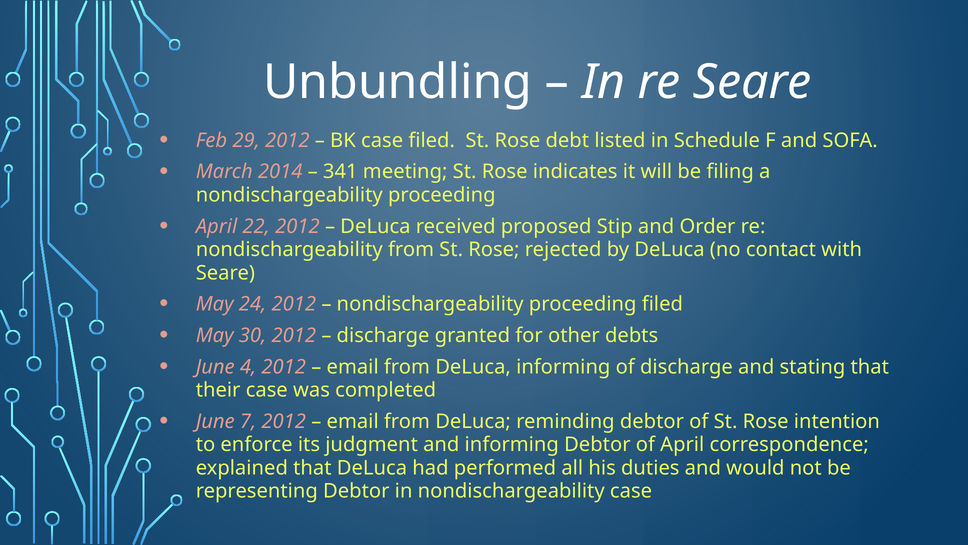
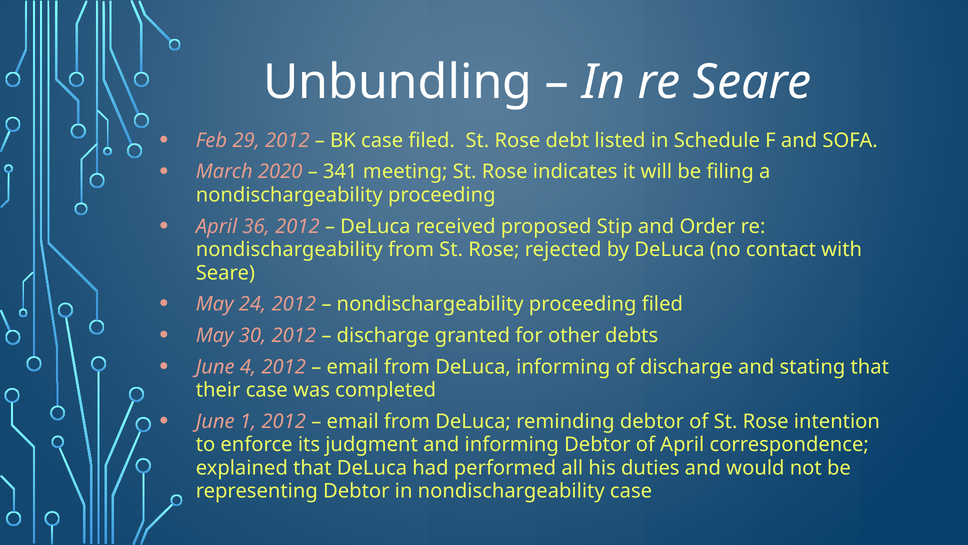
2014: 2014 -> 2020
22: 22 -> 36
7: 7 -> 1
